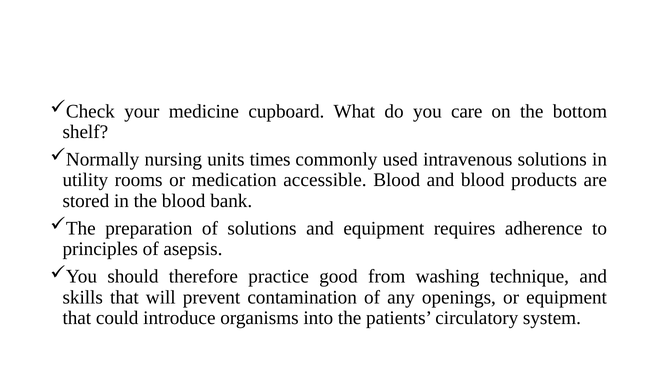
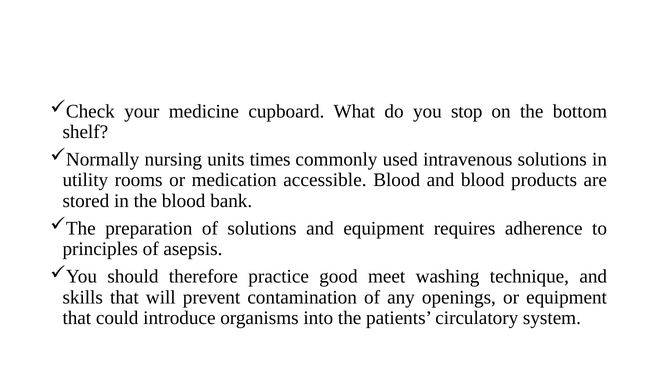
care: care -> stop
from: from -> meet
